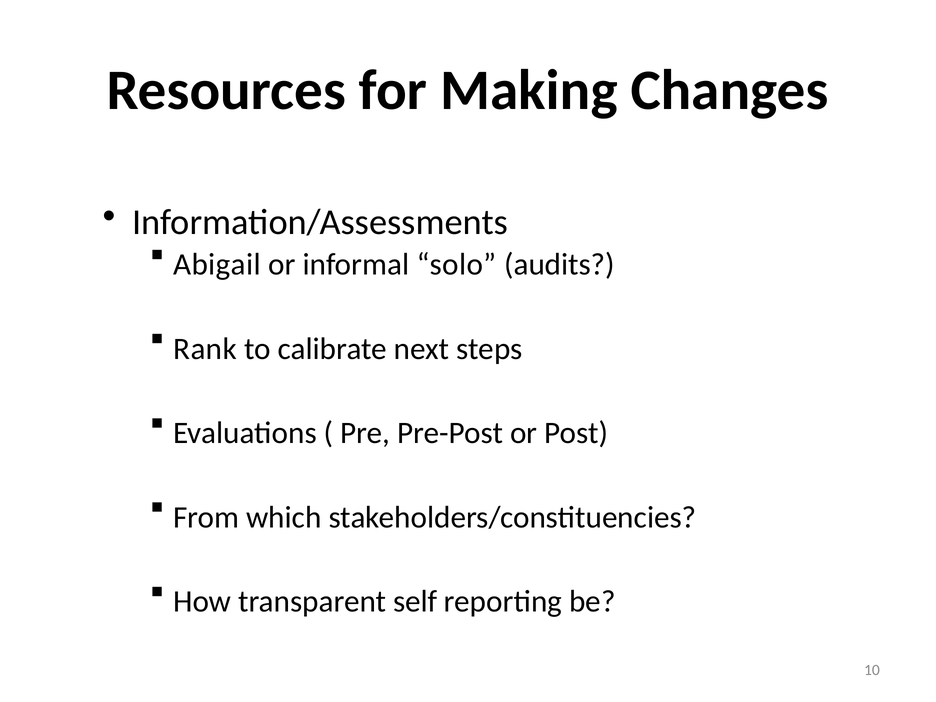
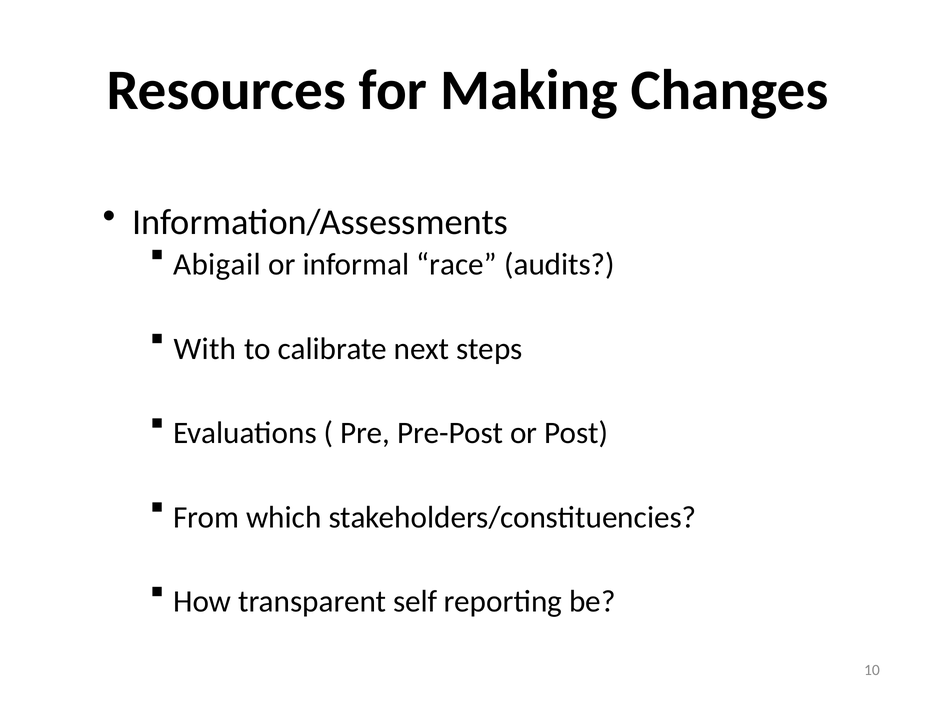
solo: solo -> race
Rank: Rank -> With
